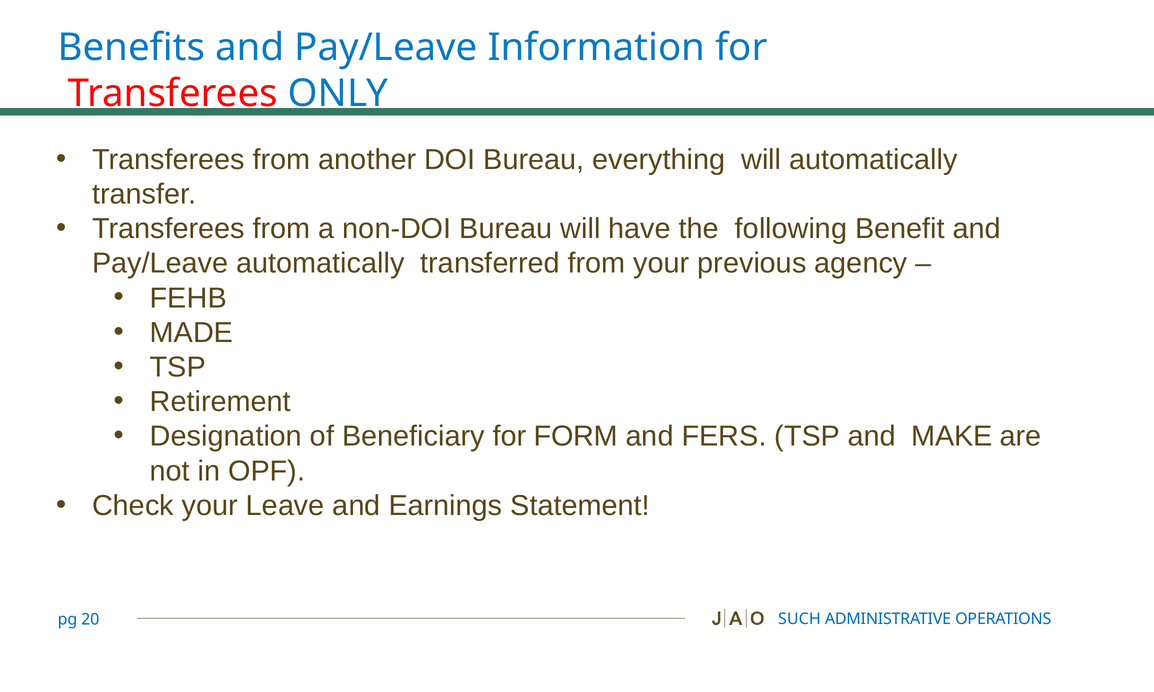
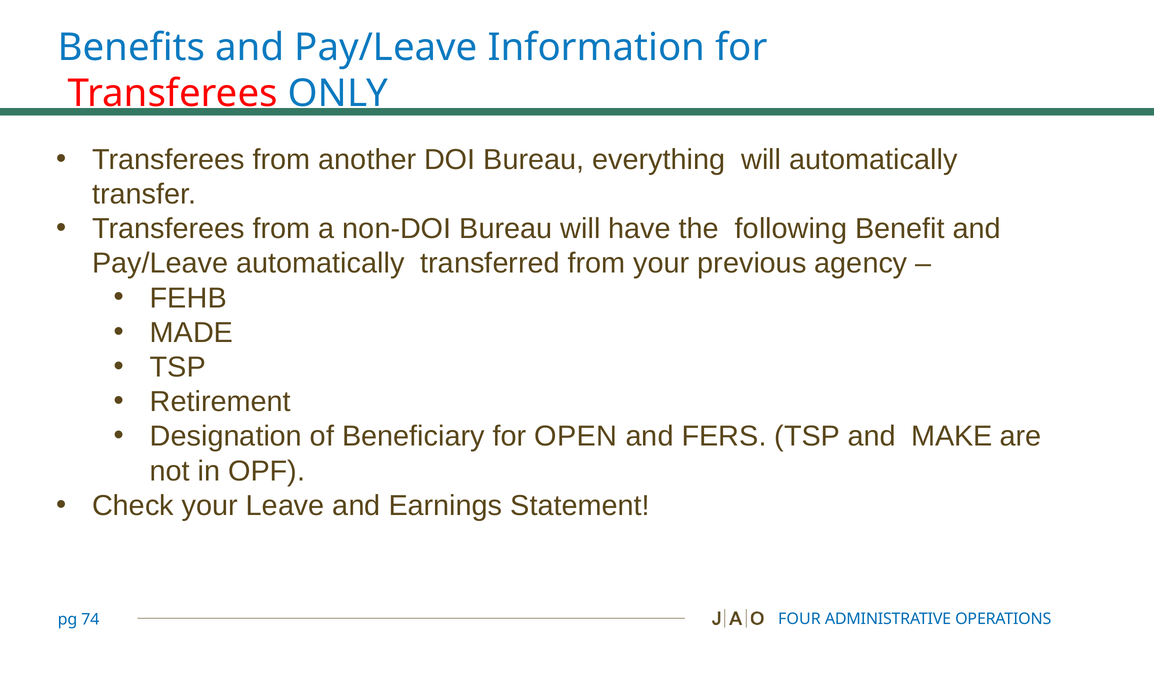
FORM: FORM -> OPEN
SUCH: SUCH -> FOUR
20: 20 -> 74
